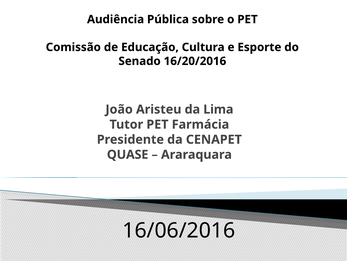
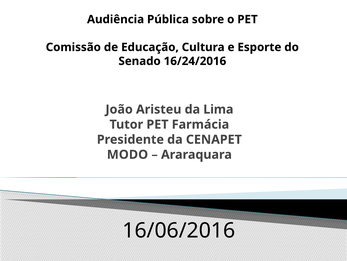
16/20/2016: 16/20/2016 -> 16/24/2016
QUASE: QUASE -> MODO
